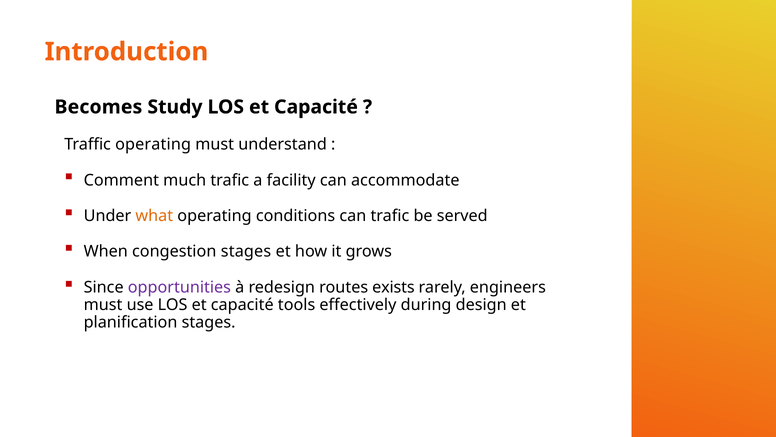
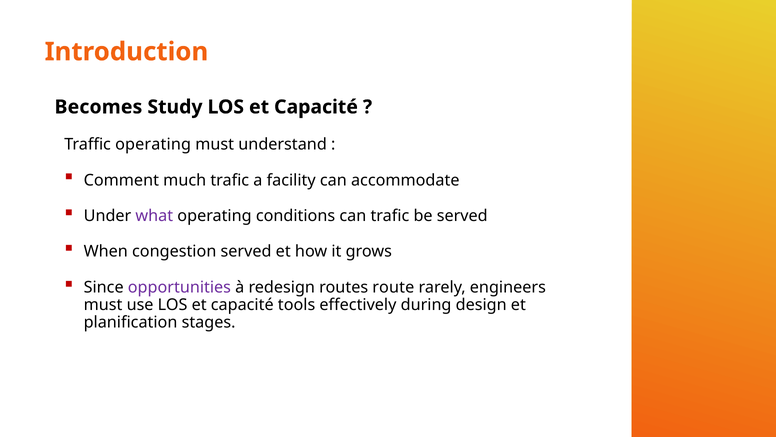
what colour: orange -> purple
congestion stages: stages -> served
exists: exists -> route
